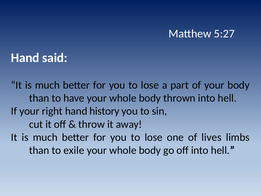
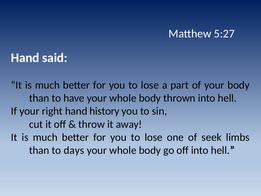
lives: lives -> seek
exile: exile -> days
